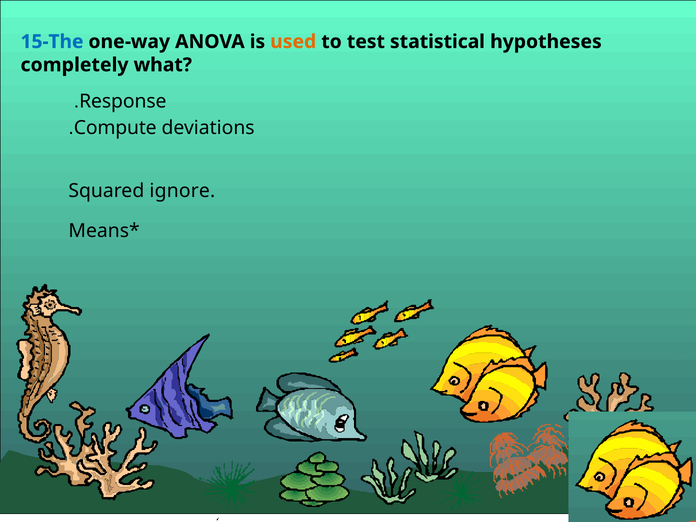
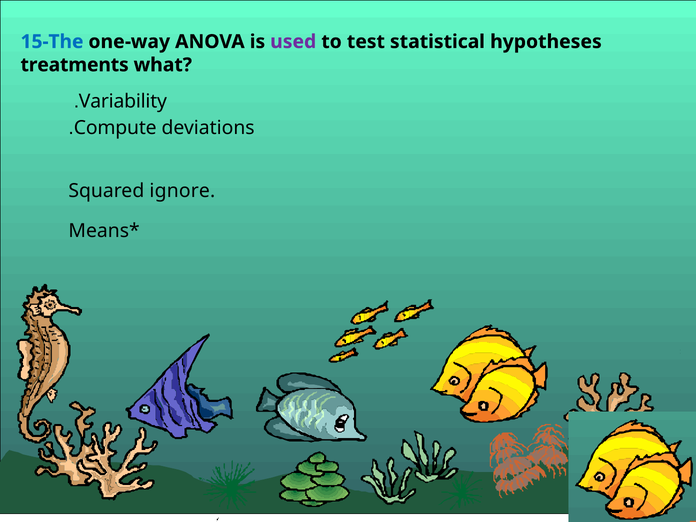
used colour: orange -> purple
completely: completely -> treatments
Response: Response -> Variability
